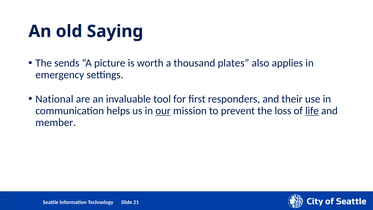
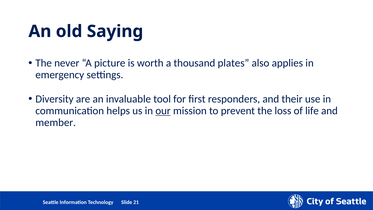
sends: sends -> never
National: National -> Diversity
life underline: present -> none
